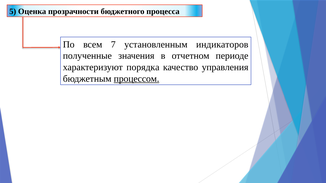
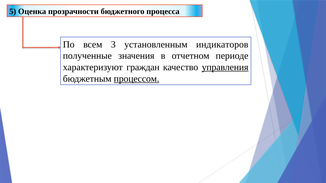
7: 7 -> 3
порядка: порядка -> граждан
управления underline: none -> present
